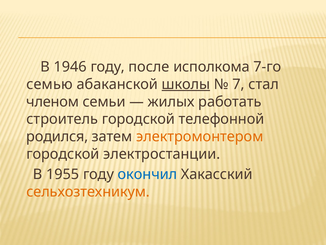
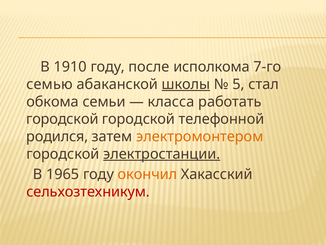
1946: 1946 -> 1910
7: 7 -> 5
членом: членом -> обкома
жилых: жилых -> класса
строитель at (62, 119): строитель -> городской
электростанции underline: none -> present
1955: 1955 -> 1965
окончил colour: blue -> orange
сельхозтехникум colour: orange -> red
